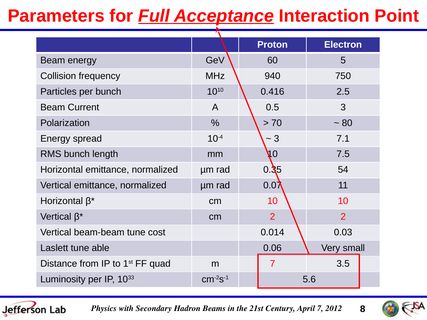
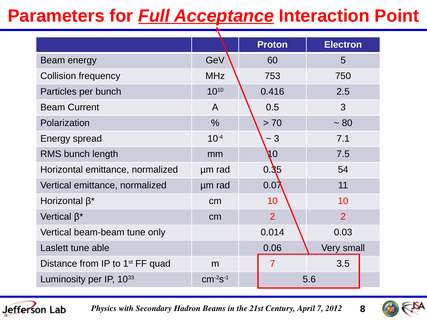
940: 940 -> 753
cost: cost -> only
